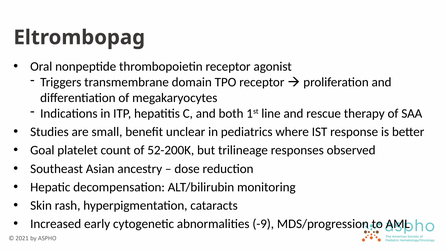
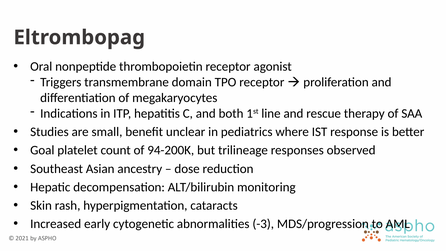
52-200K: 52-200K -> 94-200K
-9: -9 -> -3
